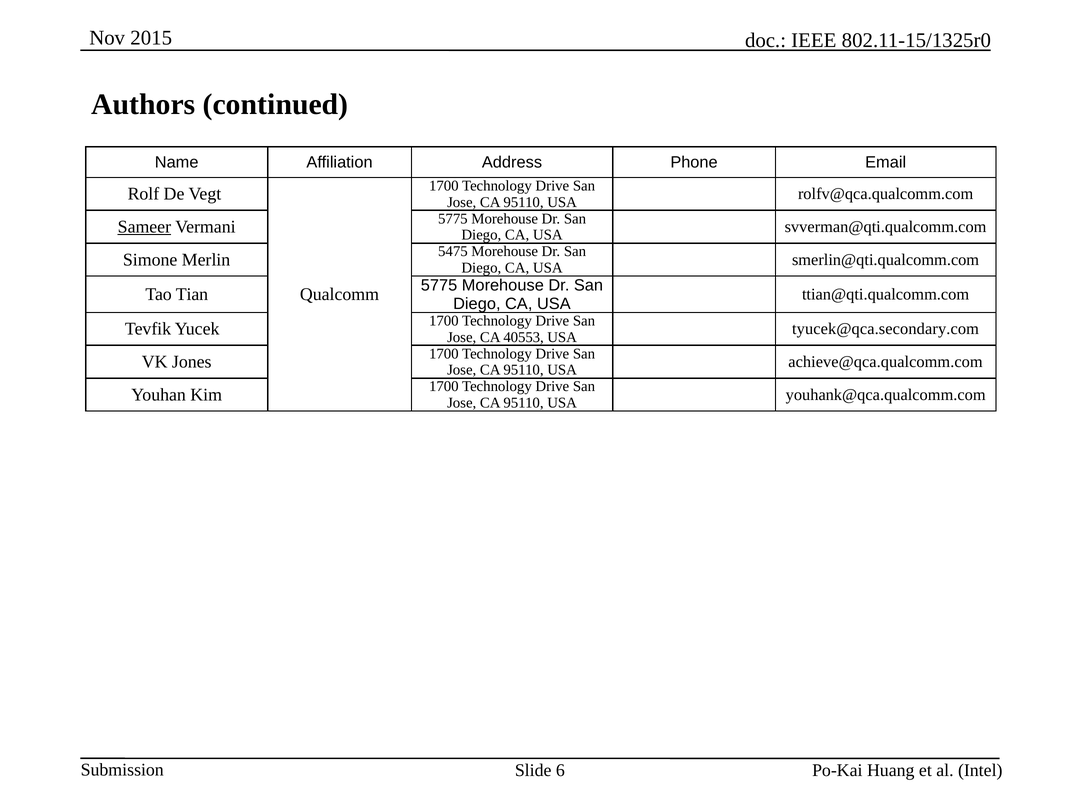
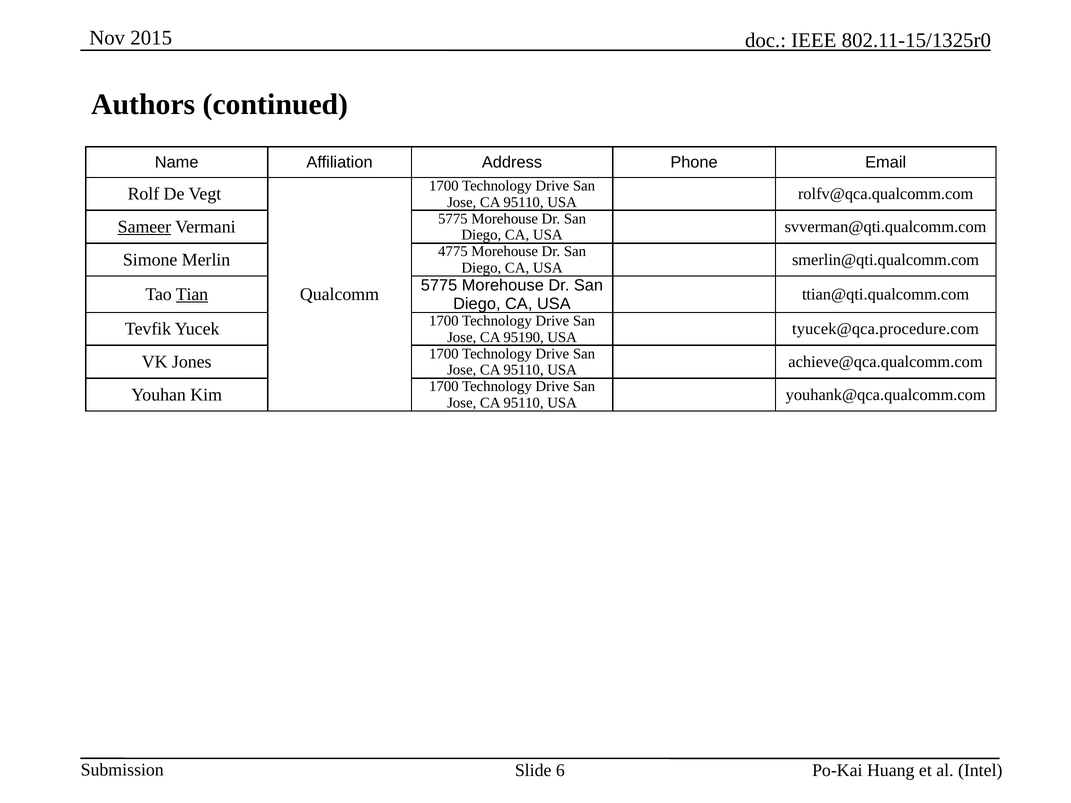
5475: 5475 -> 4775
Tian underline: none -> present
40553: 40553 -> 95190
tyucek@qca.secondary.com: tyucek@qca.secondary.com -> tyucek@qca.procedure.com
